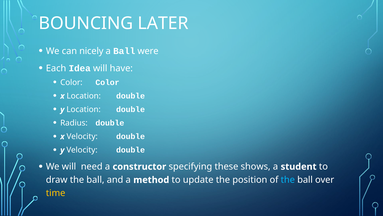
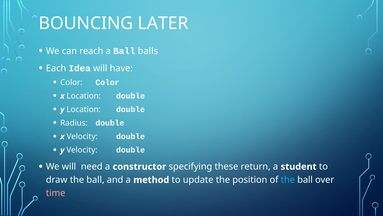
nicely: nicely -> reach
were: were -> balls
shows: shows -> return
time colour: yellow -> pink
